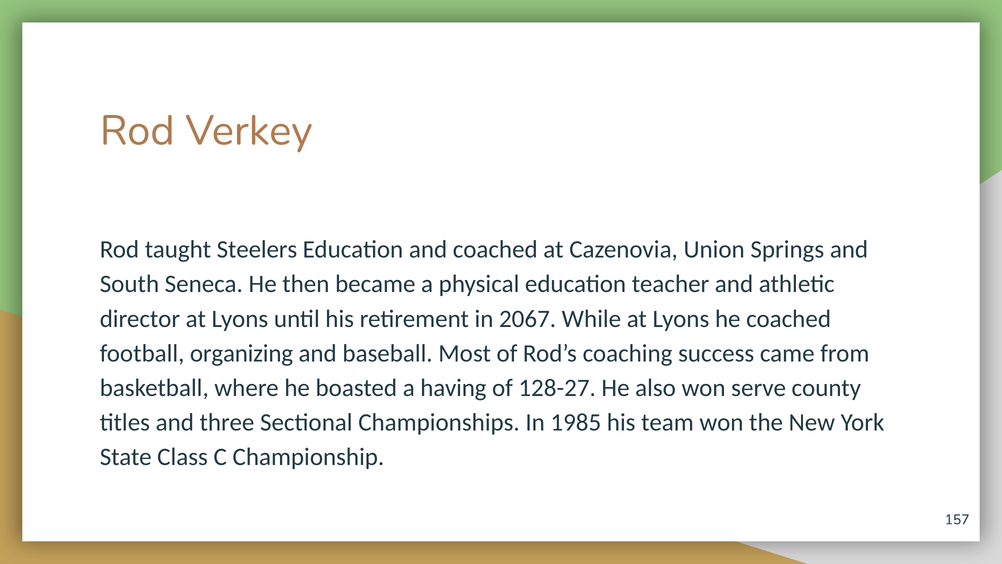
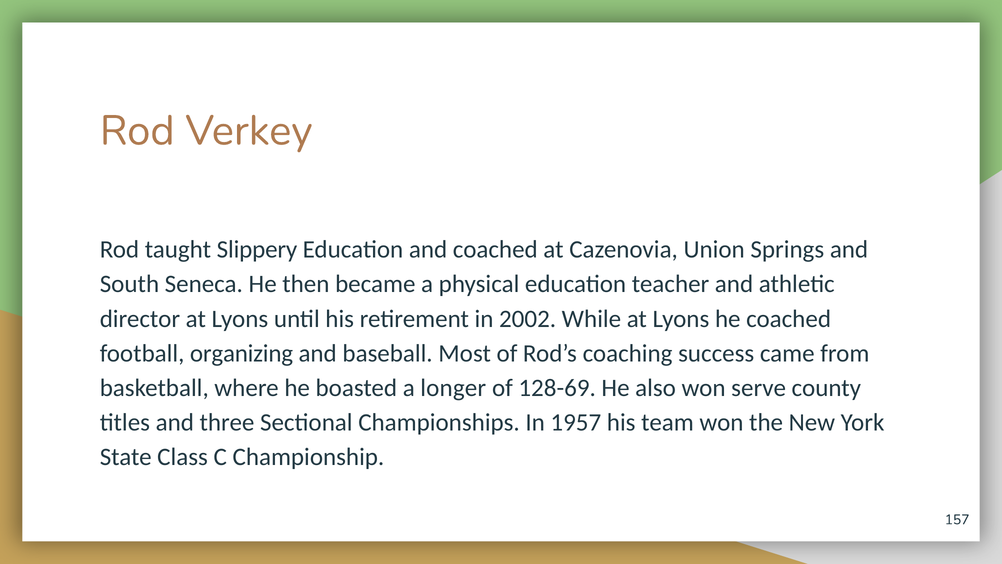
Steelers: Steelers -> Slippery
2067: 2067 -> 2002
having: having -> longer
128-27: 128-27 -> 128-69
1985: 1985 -> 1957
